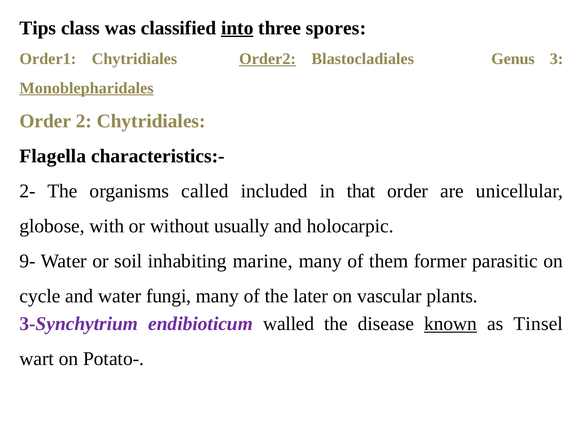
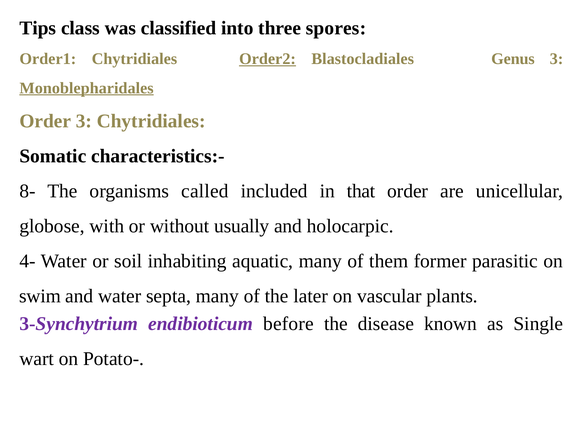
into underline: present -> none
Order 2: 2 -> 3
Flagella: Flagella -> Somatic
2-: 2- -> 8-
9-: 9- -> 4-
marine: marine -> aquatic
cycle: cycle -> swim
fungi: fungi -> septa
walled: walled -> before
known underline: present -> none
Tinsel: Tinsel -> Single
